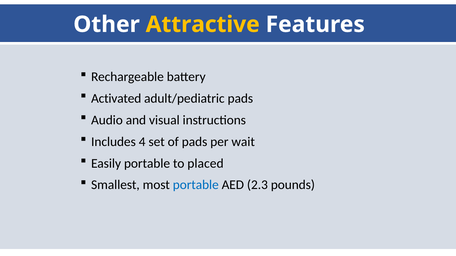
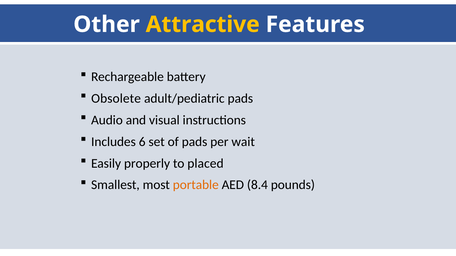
Activated: Activated -> Obsolete
4: 4 -> 6
Easily portable: portable -> properly
portable at (196, 185) colour: blue -> orange
2.3: 2.3 -> 8.4
